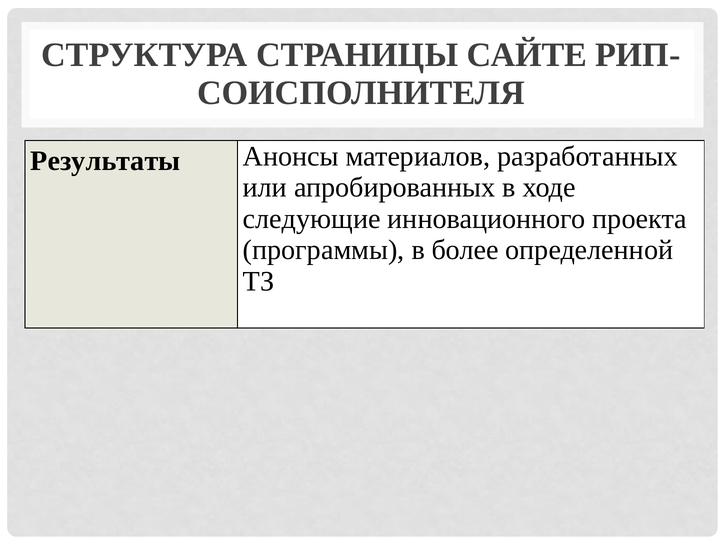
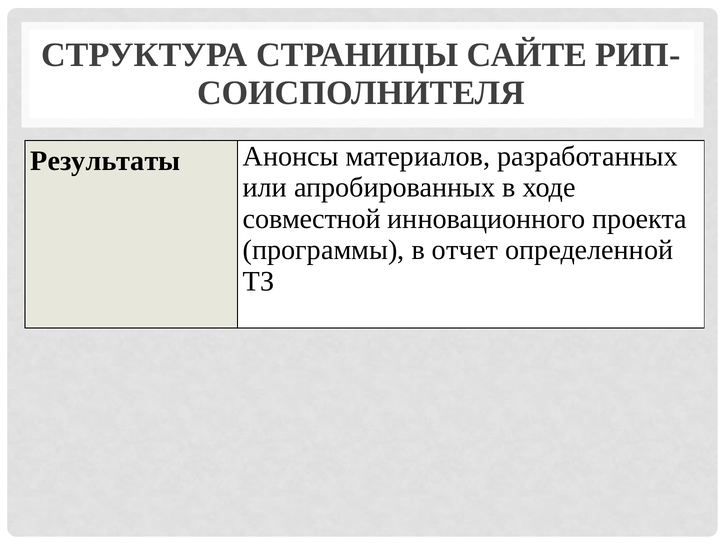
следующие: следующие -> совместной
более: более -> отчет
